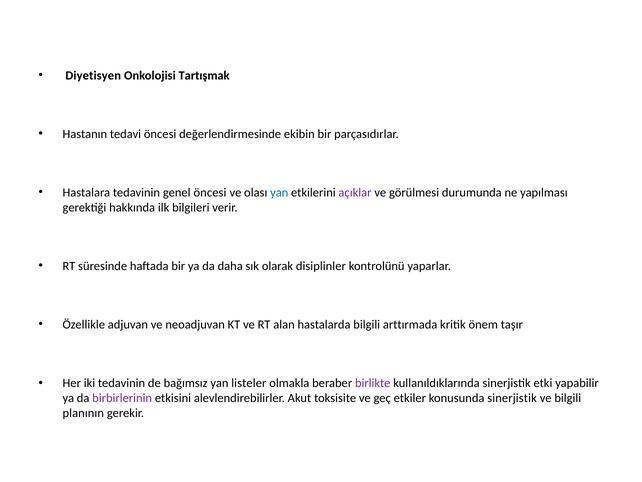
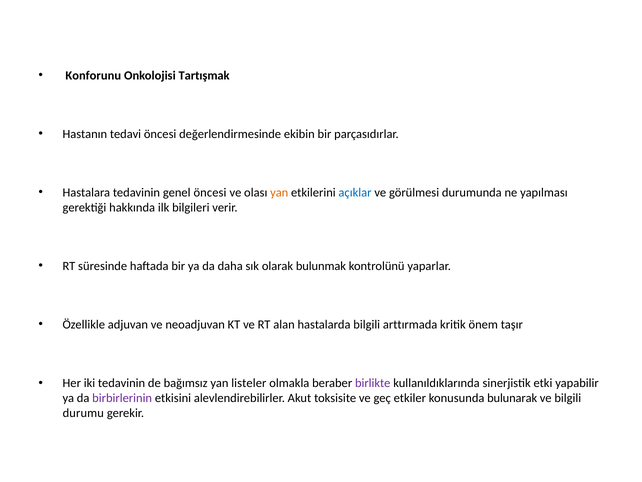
Diyetisyen: Diyetisyen -> Konforunu
yan at (279, 192) colour: blue -> orange
açıklar colour: purple -> blue
disiplinler: disiplinler -> bulunmak
konusunda sinerjistik: sinerjistik -> bulunarak
planının: planının -> durumu
